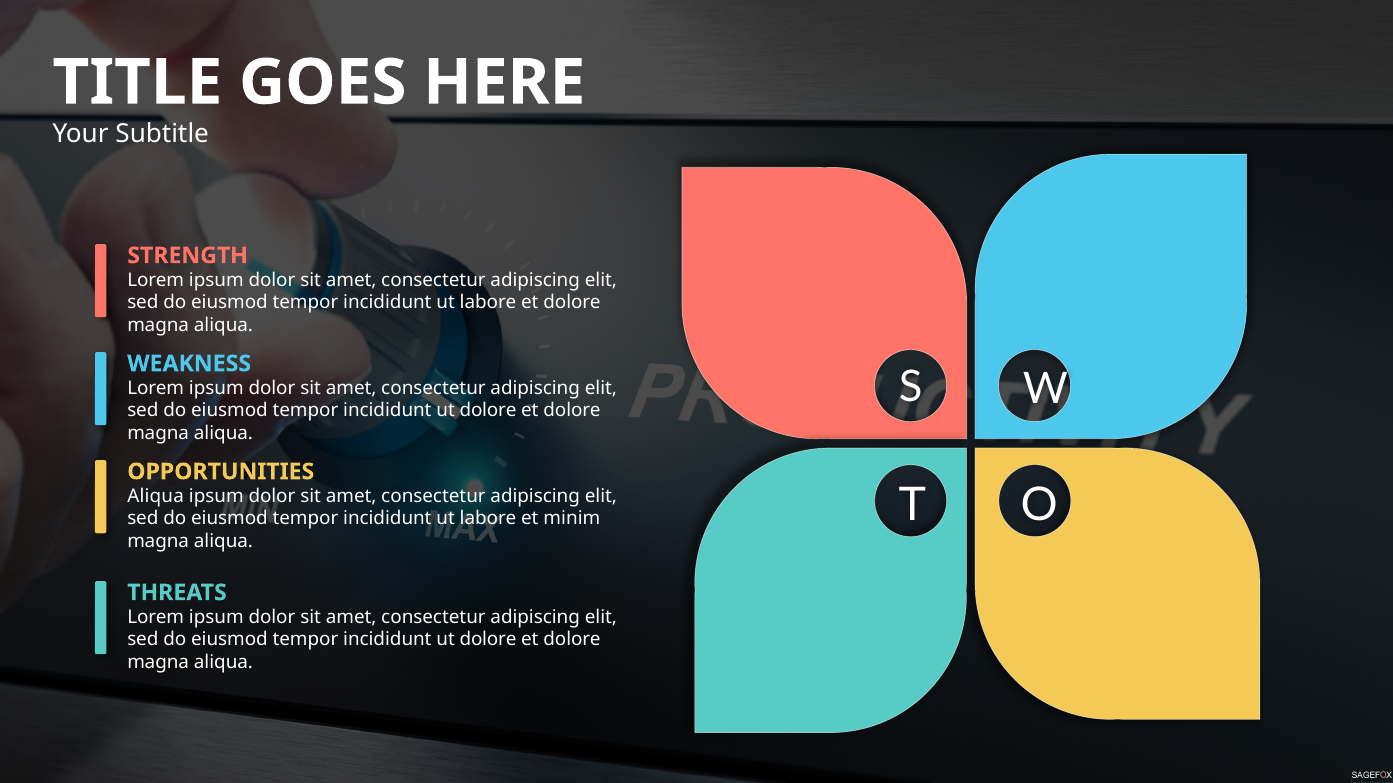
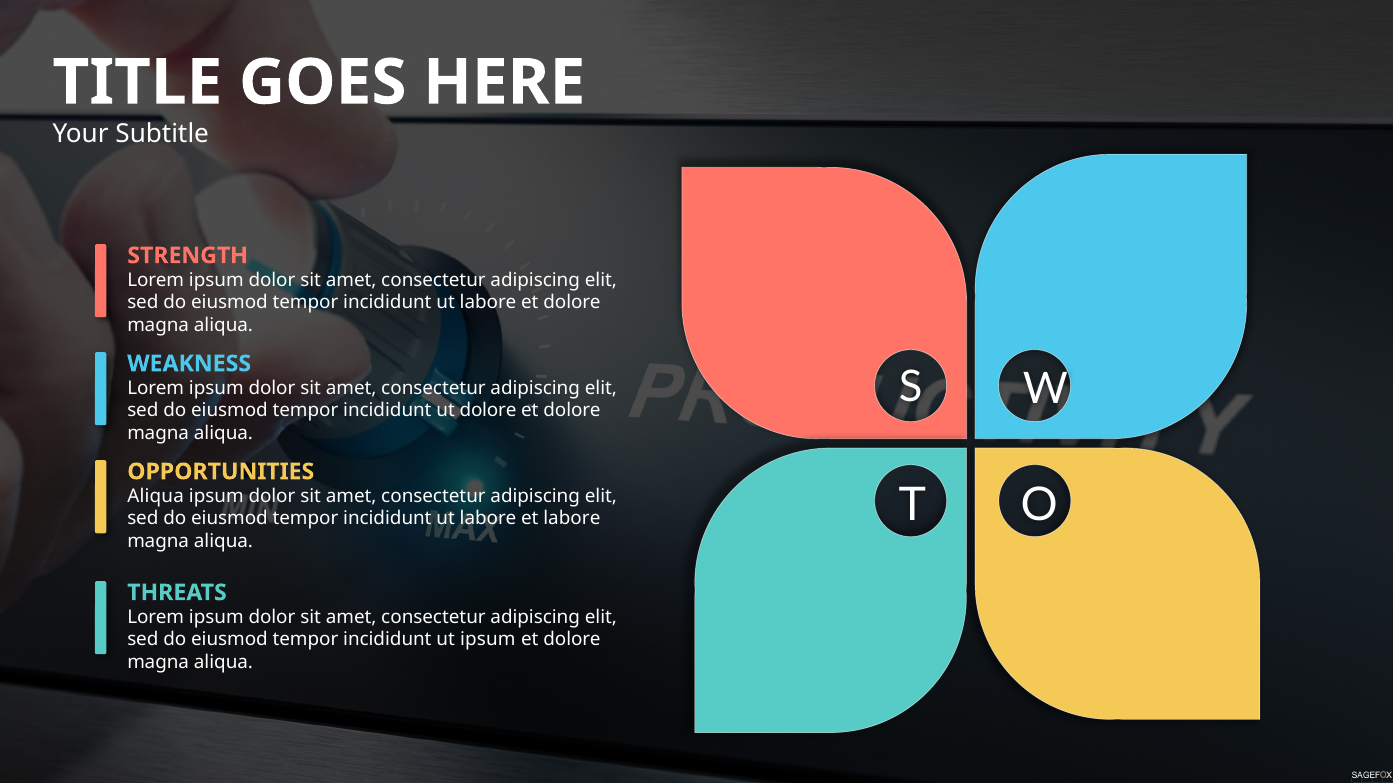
et minim: minim -> labore
dolore at (488, 640): dolore -> ipsum
